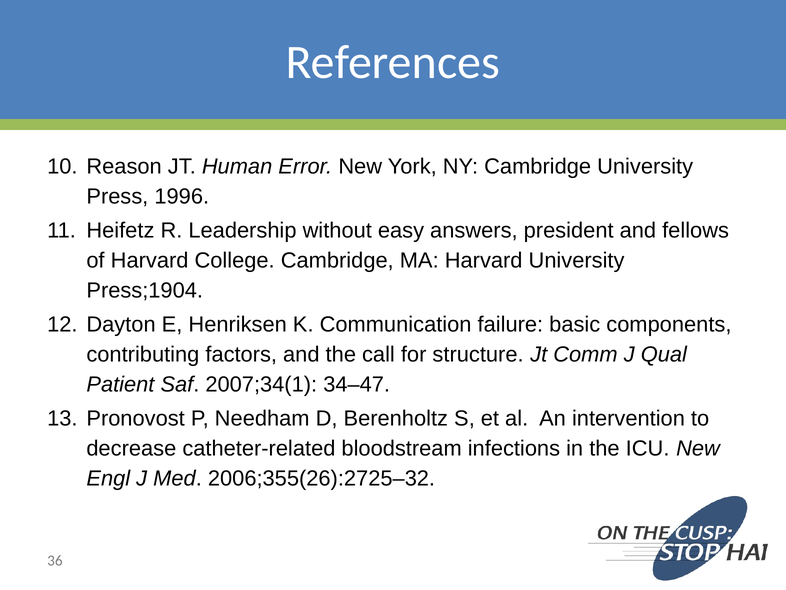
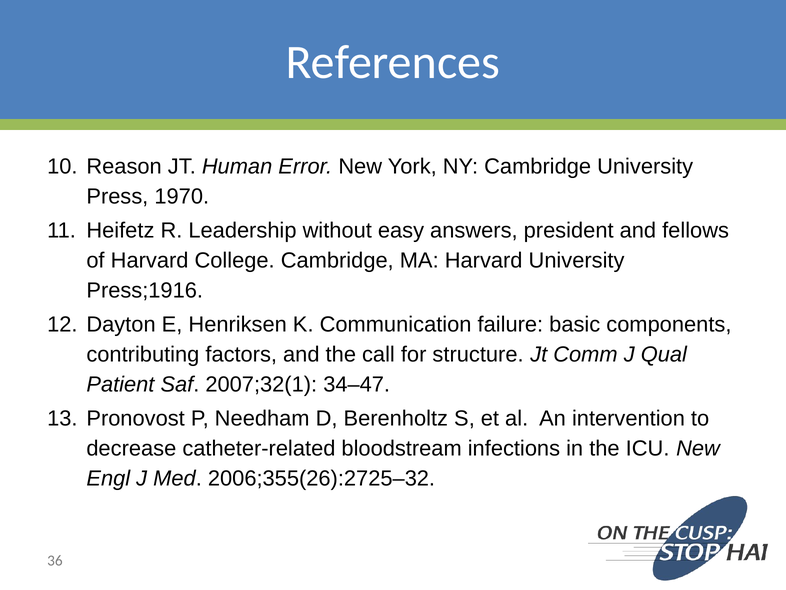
1996: 1996 -> 1970
Press;1904: Press;1904 -> Press;1916
2007;34(1: 2007;34(1 -> 2007;32(1
